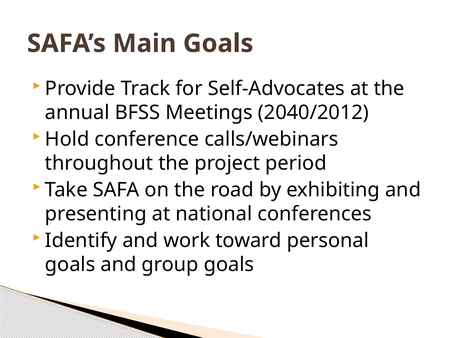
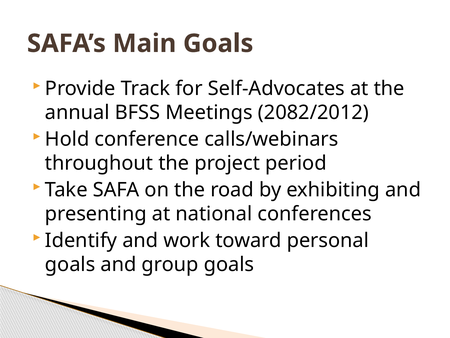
2040/2012: 2040/2012 -> 2082/2012
